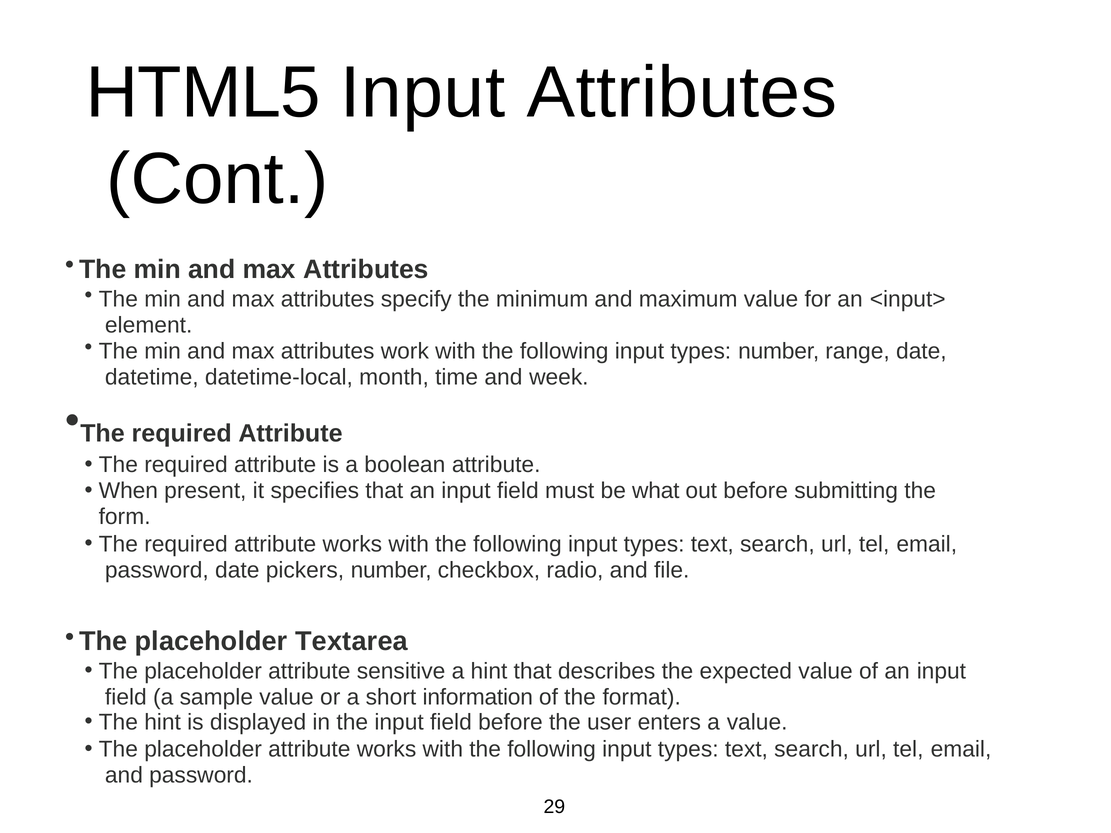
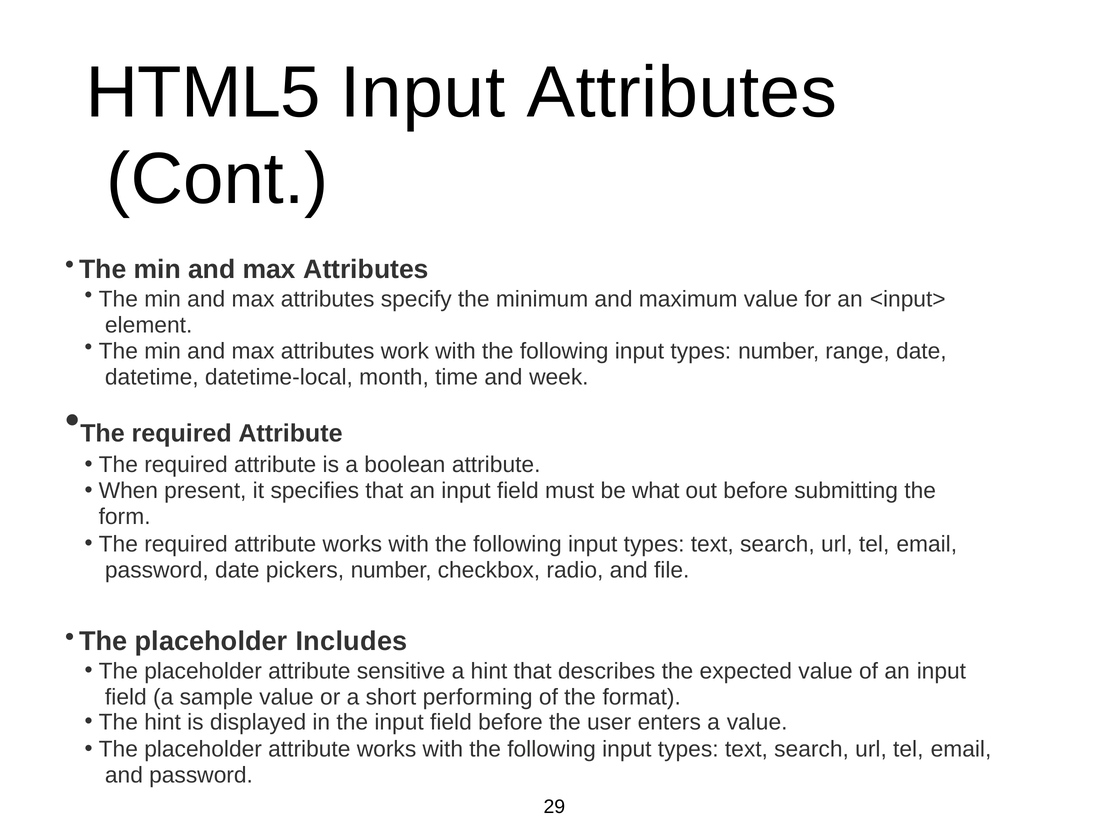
Textarea: Textarea -> Includes
information: information -> performing
